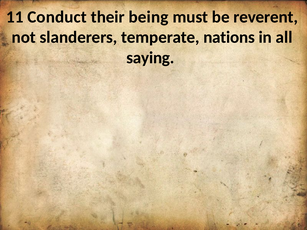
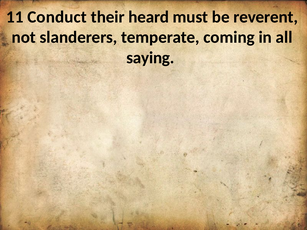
being: being -> heard
nations: nations -> coming
